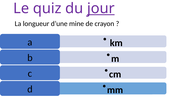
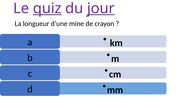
quiz underline: none -> present
